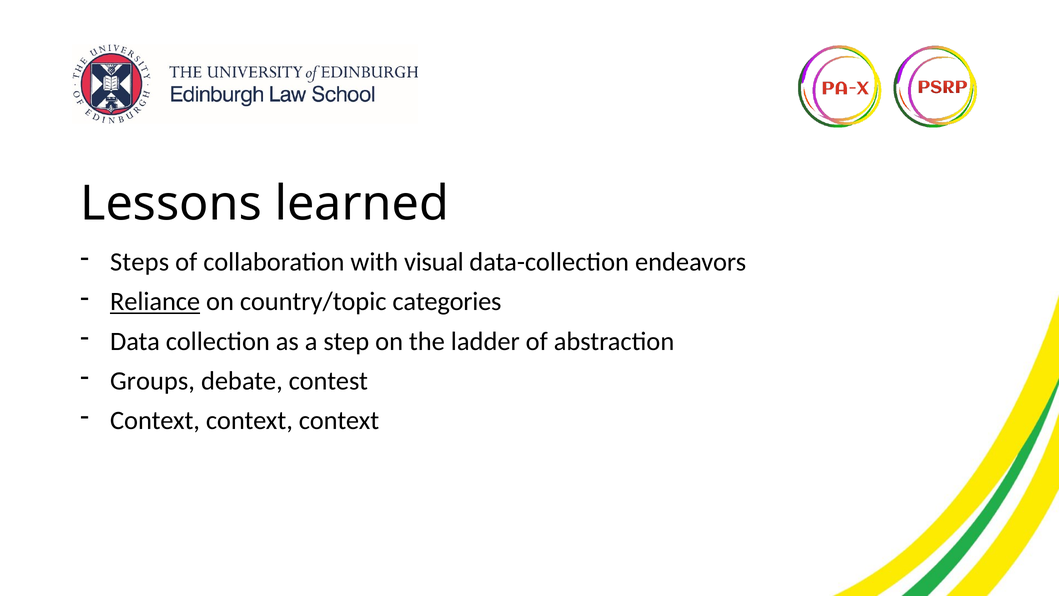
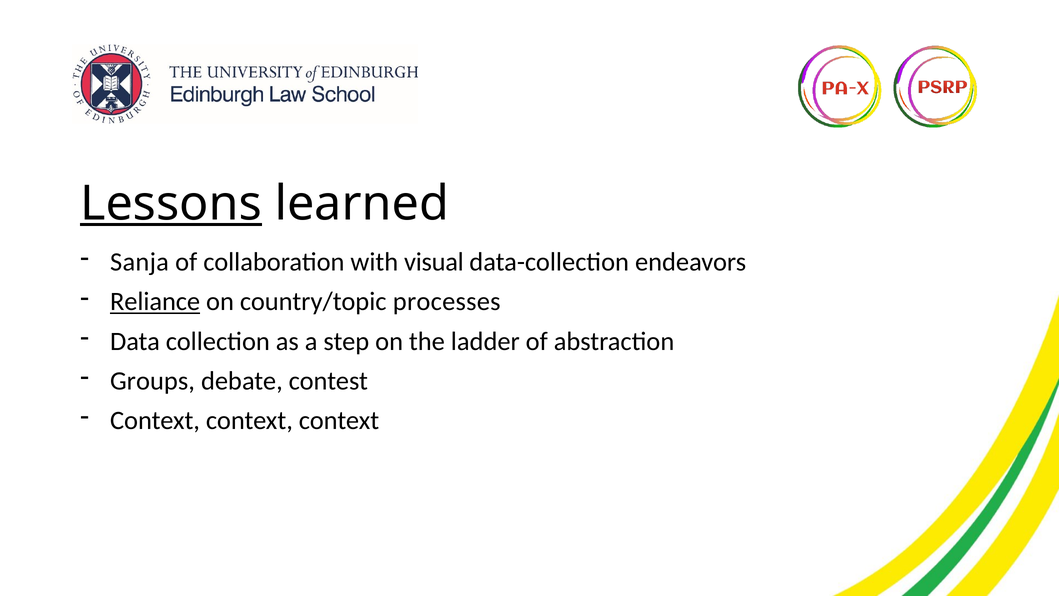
Lessons underline: none -> present
Steps: Steps -> Sanja
categories: categories -> processes
